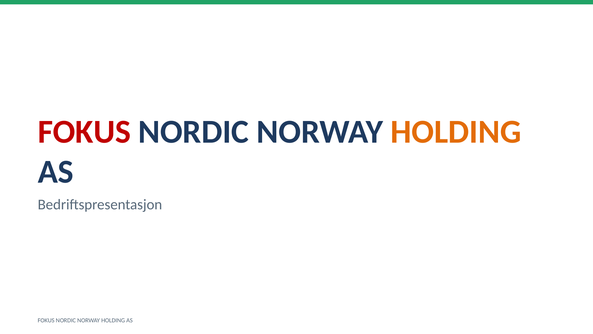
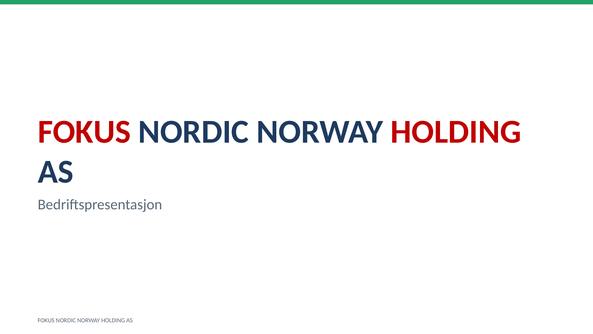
HOLDING at (456, 132) colour: orange -> red
